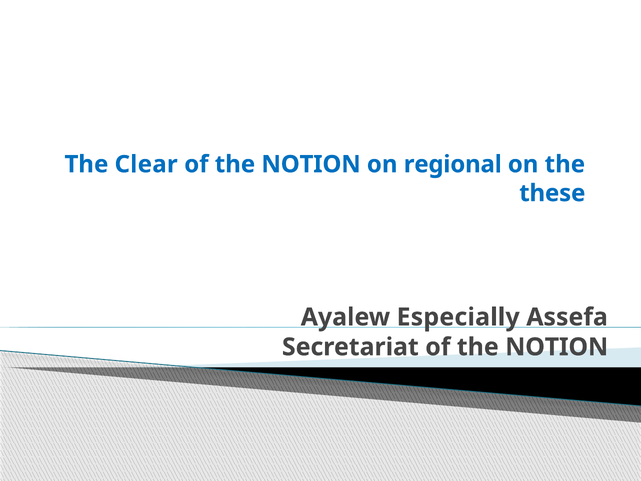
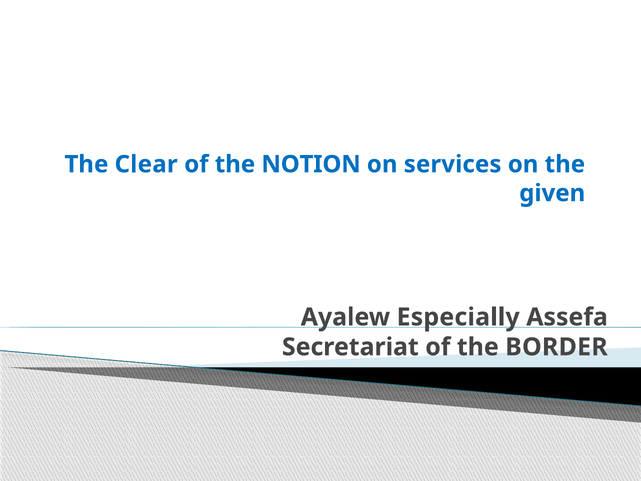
regional: regional -> services
these: these -> given
Secretariat of the NOTION: NOTION -> BORDER
